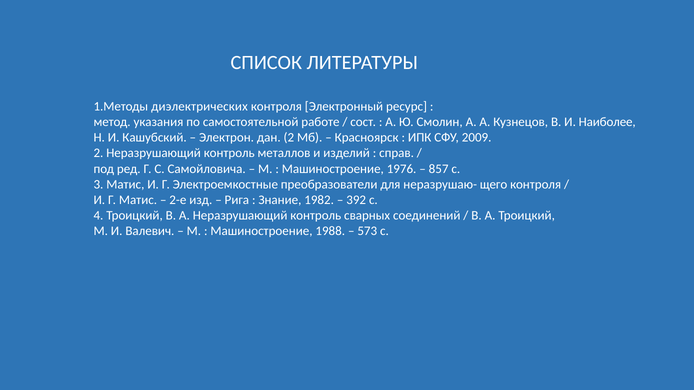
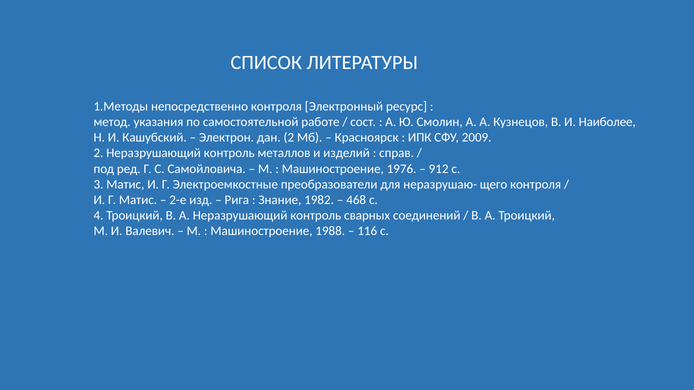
диэлектрических: диэлектрических -> непосредственно
857: 857 -> 912
392: 392 -> 468
573: 573 -> 116
